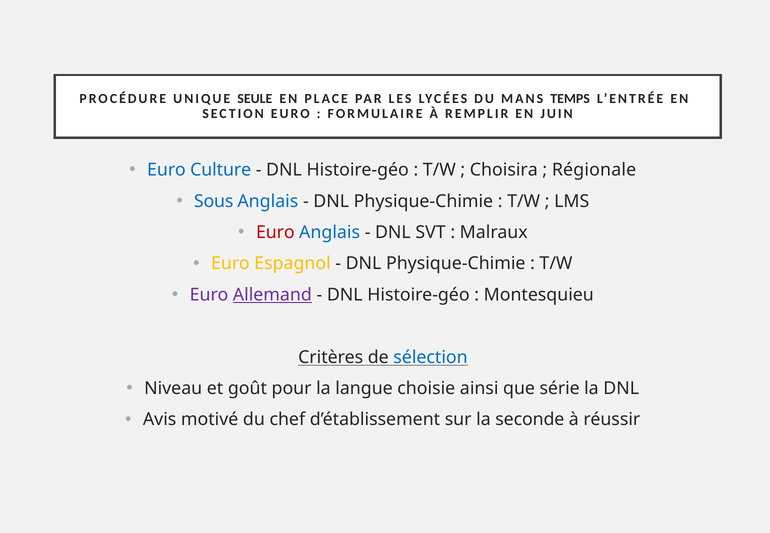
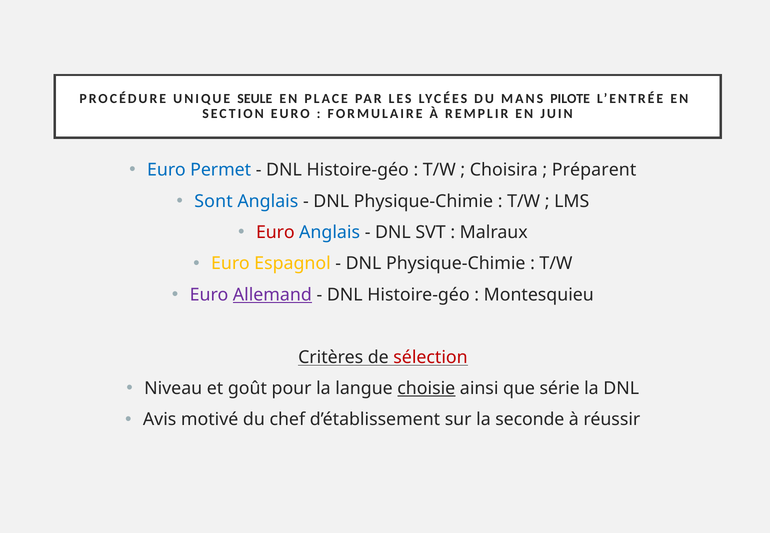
TEMPS: TEMPS -> PILOTE
Culture: Culture -> Permet
Régionale: Régionale -> Préparent
Sous: Sous -> Sont
sélection colour: blue -> red
choisie underline: none -> present
